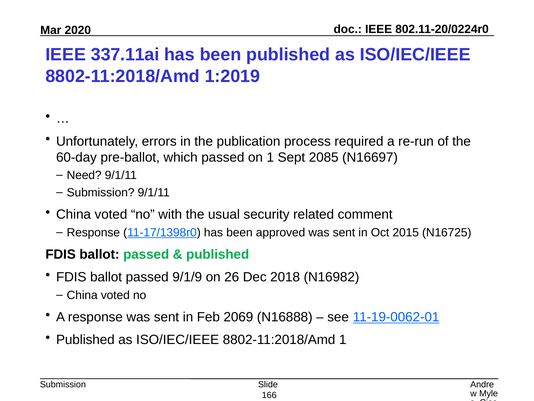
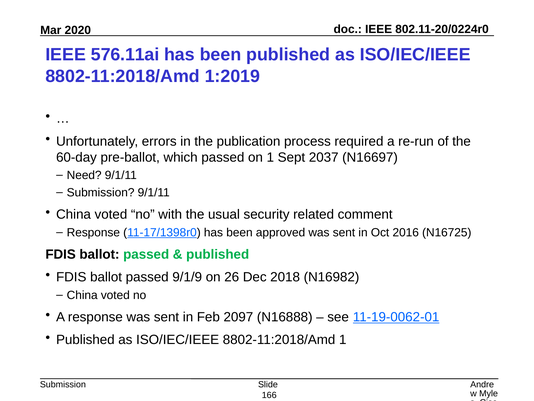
337.11ai: 337.11ai -> 576.11ai
2085: 2085 -> 2037
2015: 2015 -> 2016
2069: 2069 -> 2097
